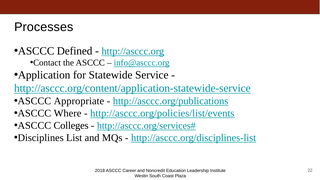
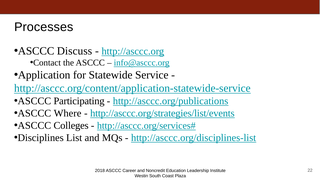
Defined: Defined -> Discuss
Appropriate: Appropriate -> Participating
http://asccc.org/policies/list/events: http://asccc.org/policies/list/events -> http://asccc.org/strategies/list/events
